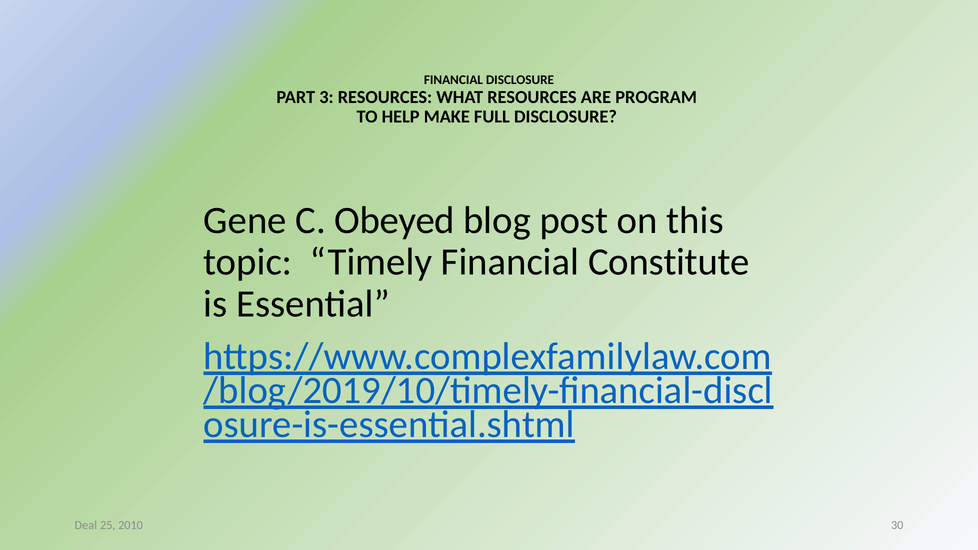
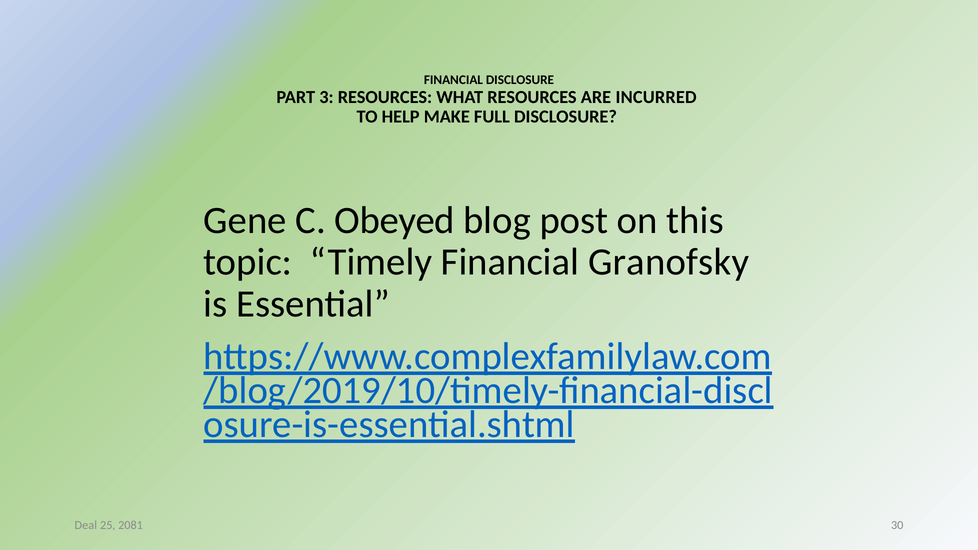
PROGRAM: PROGRAM -> INCURRED
Constitute: Constitute -> Granofsky
2010: 2010 -> 2081
